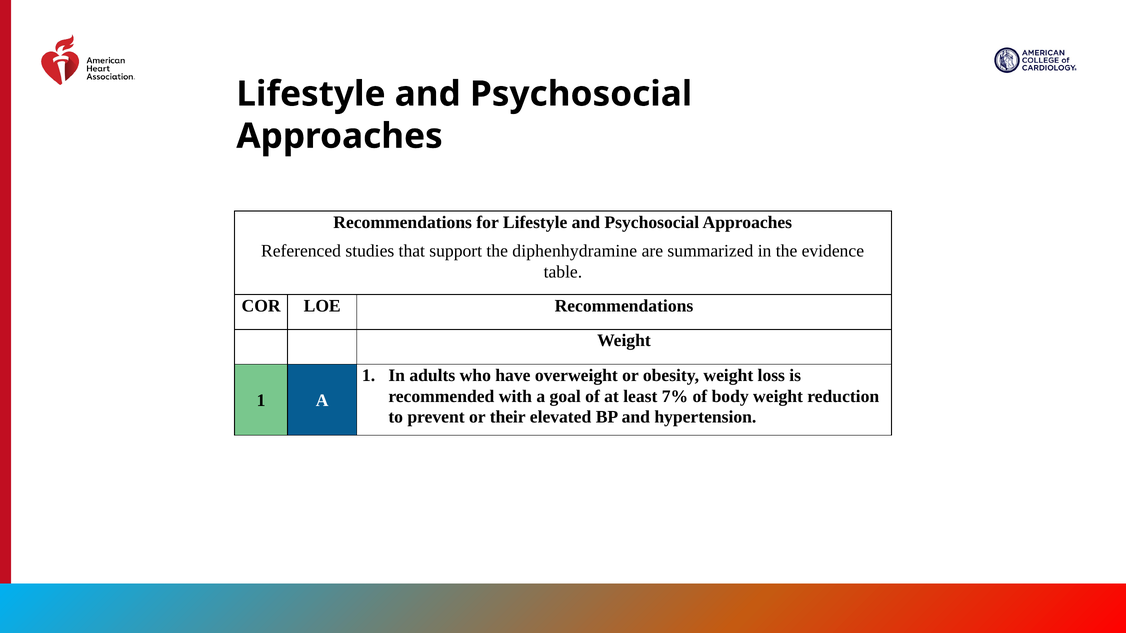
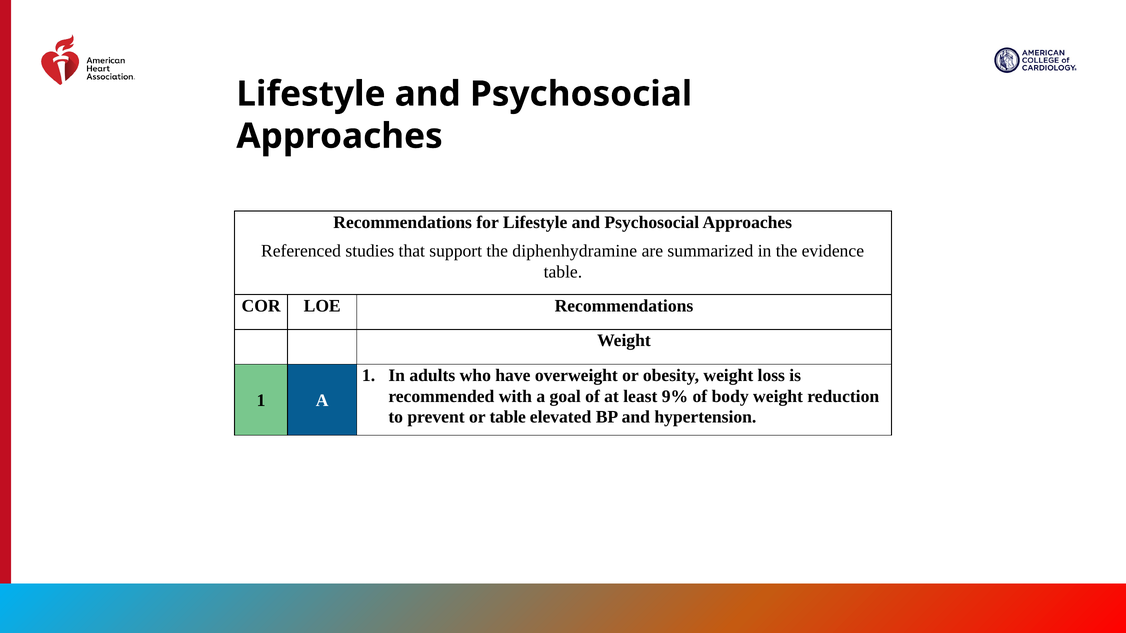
7%: 7% -> 9%
or their: their -> table
